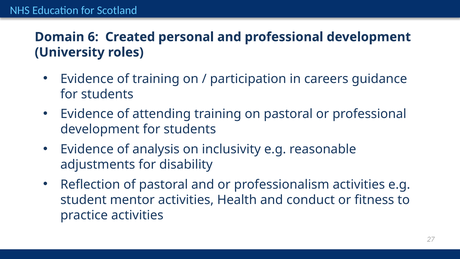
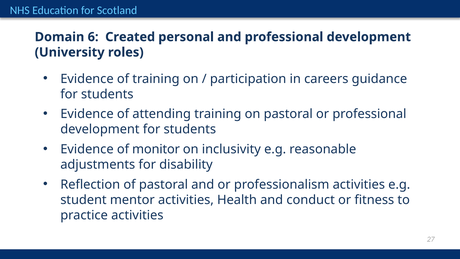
analysis: analysis -> monitor
